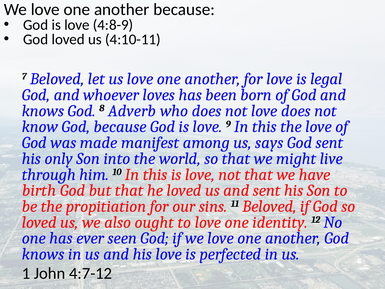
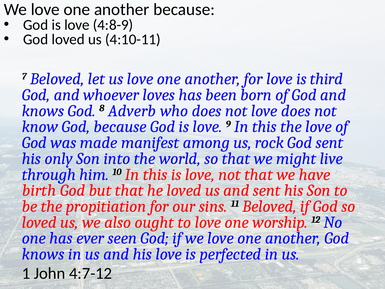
legal: legal -> third
says: says -> rock
identity: identity -> worship
